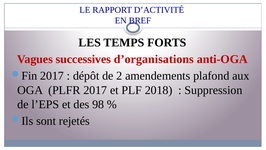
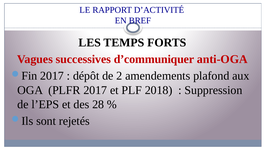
d’organisations: d’organisations -> d’communiquer
98: 98 -> 28
